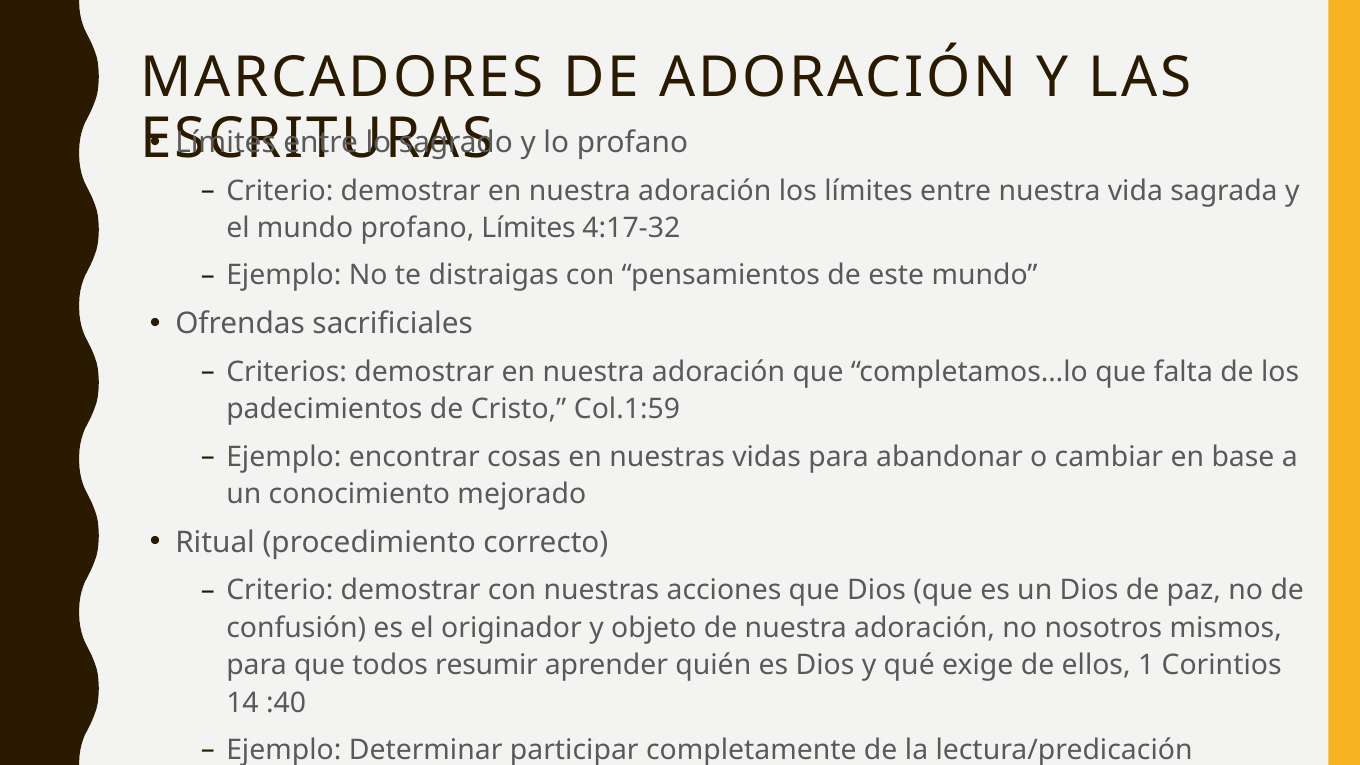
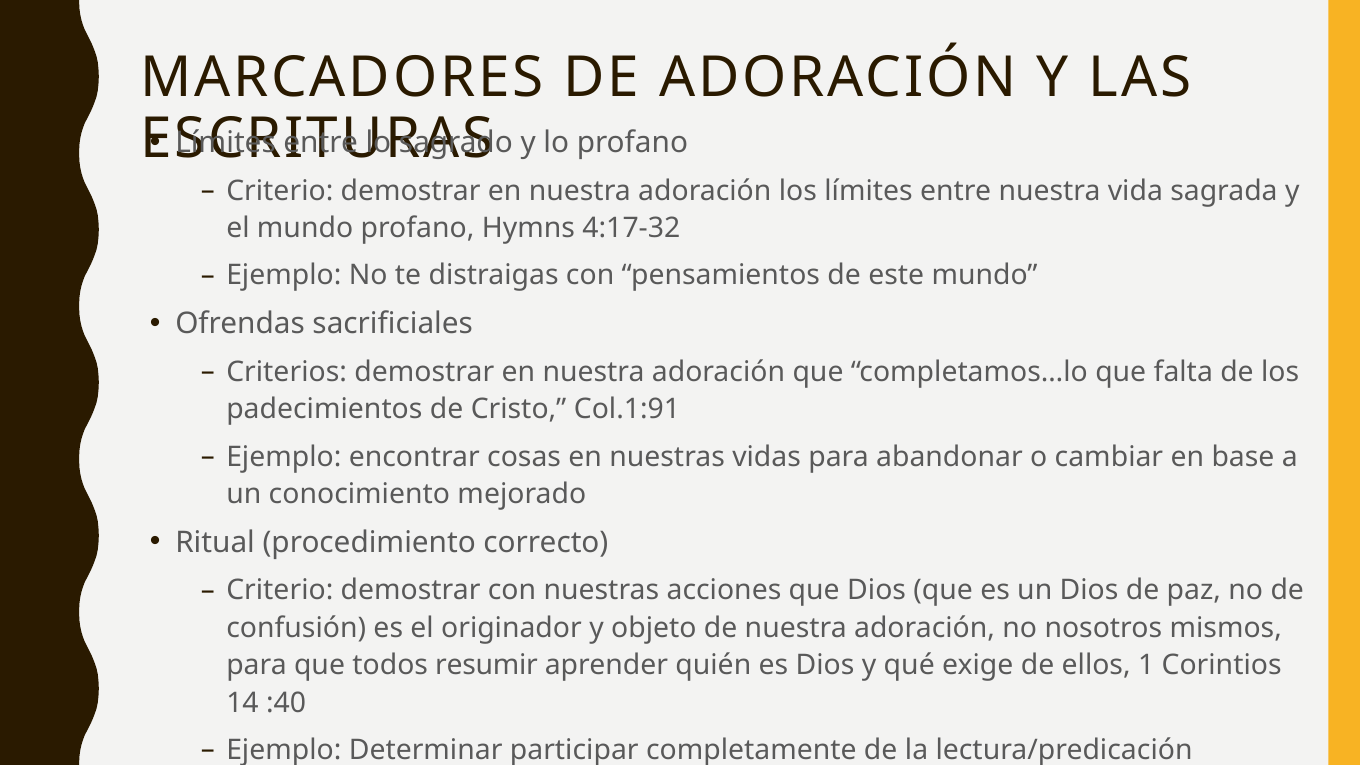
profano Límites: Límites -> Hymns
Col.1:59: Col.1:59 -> Col.1:91
